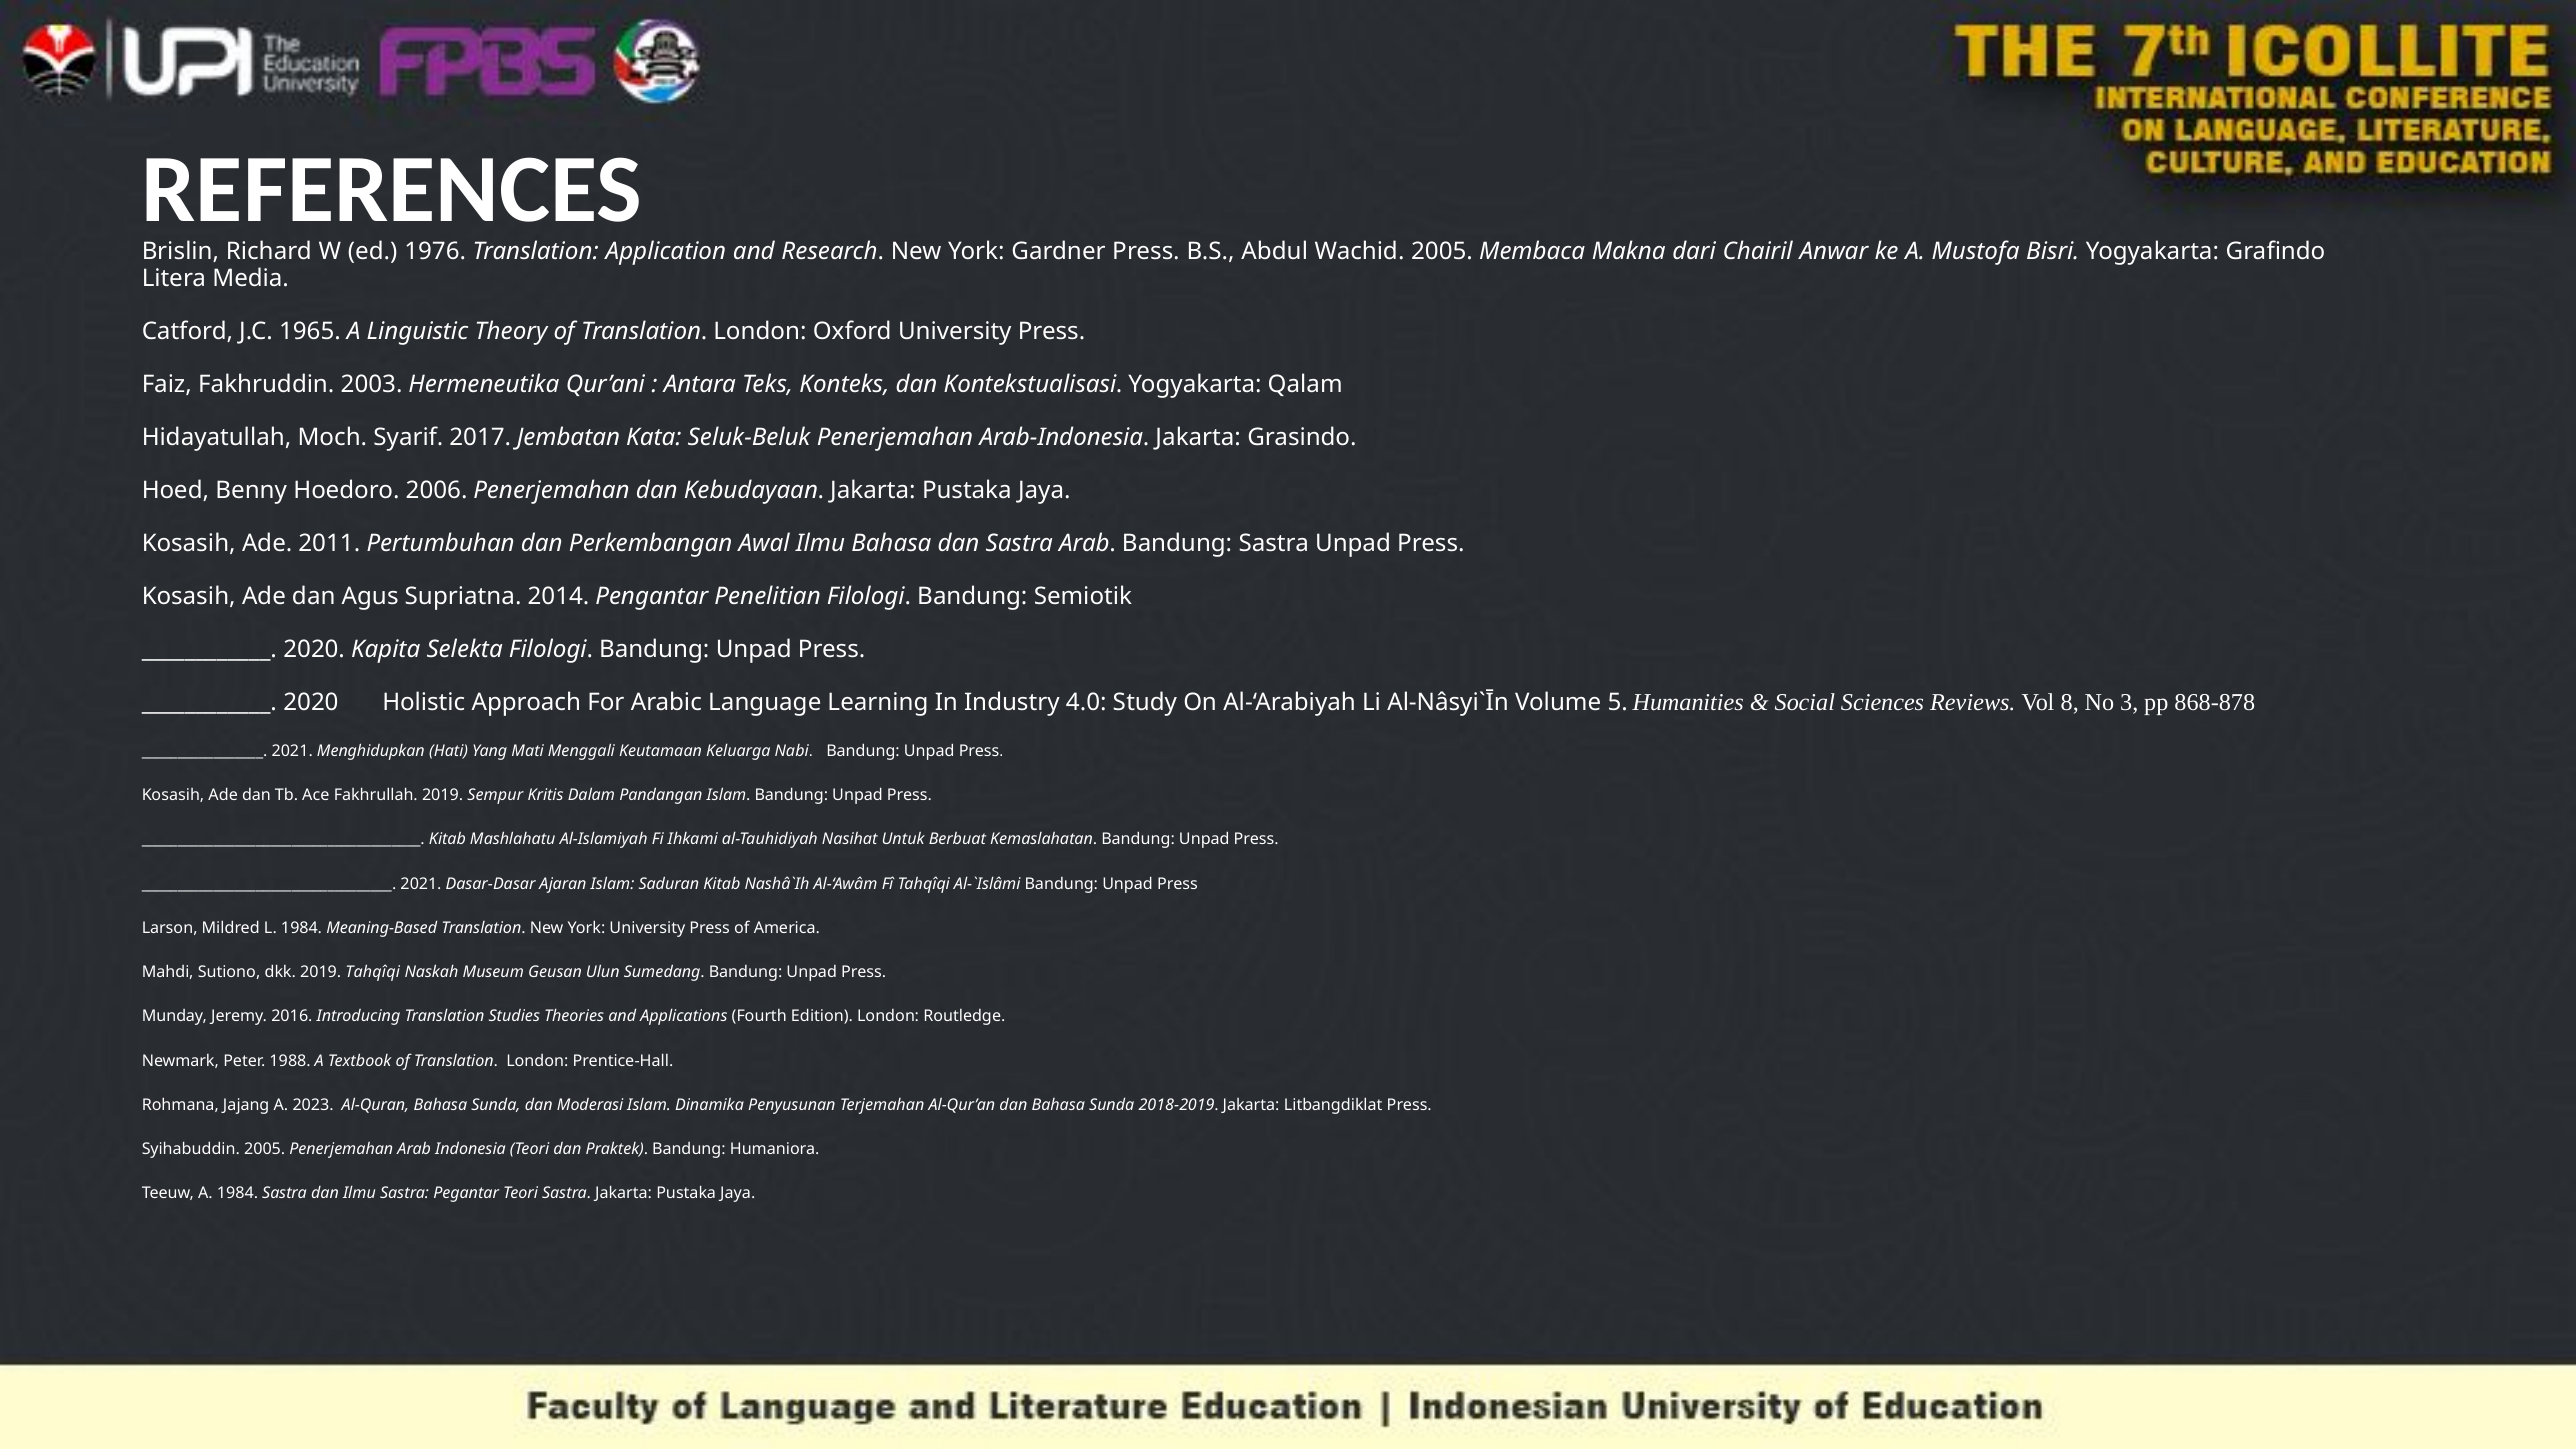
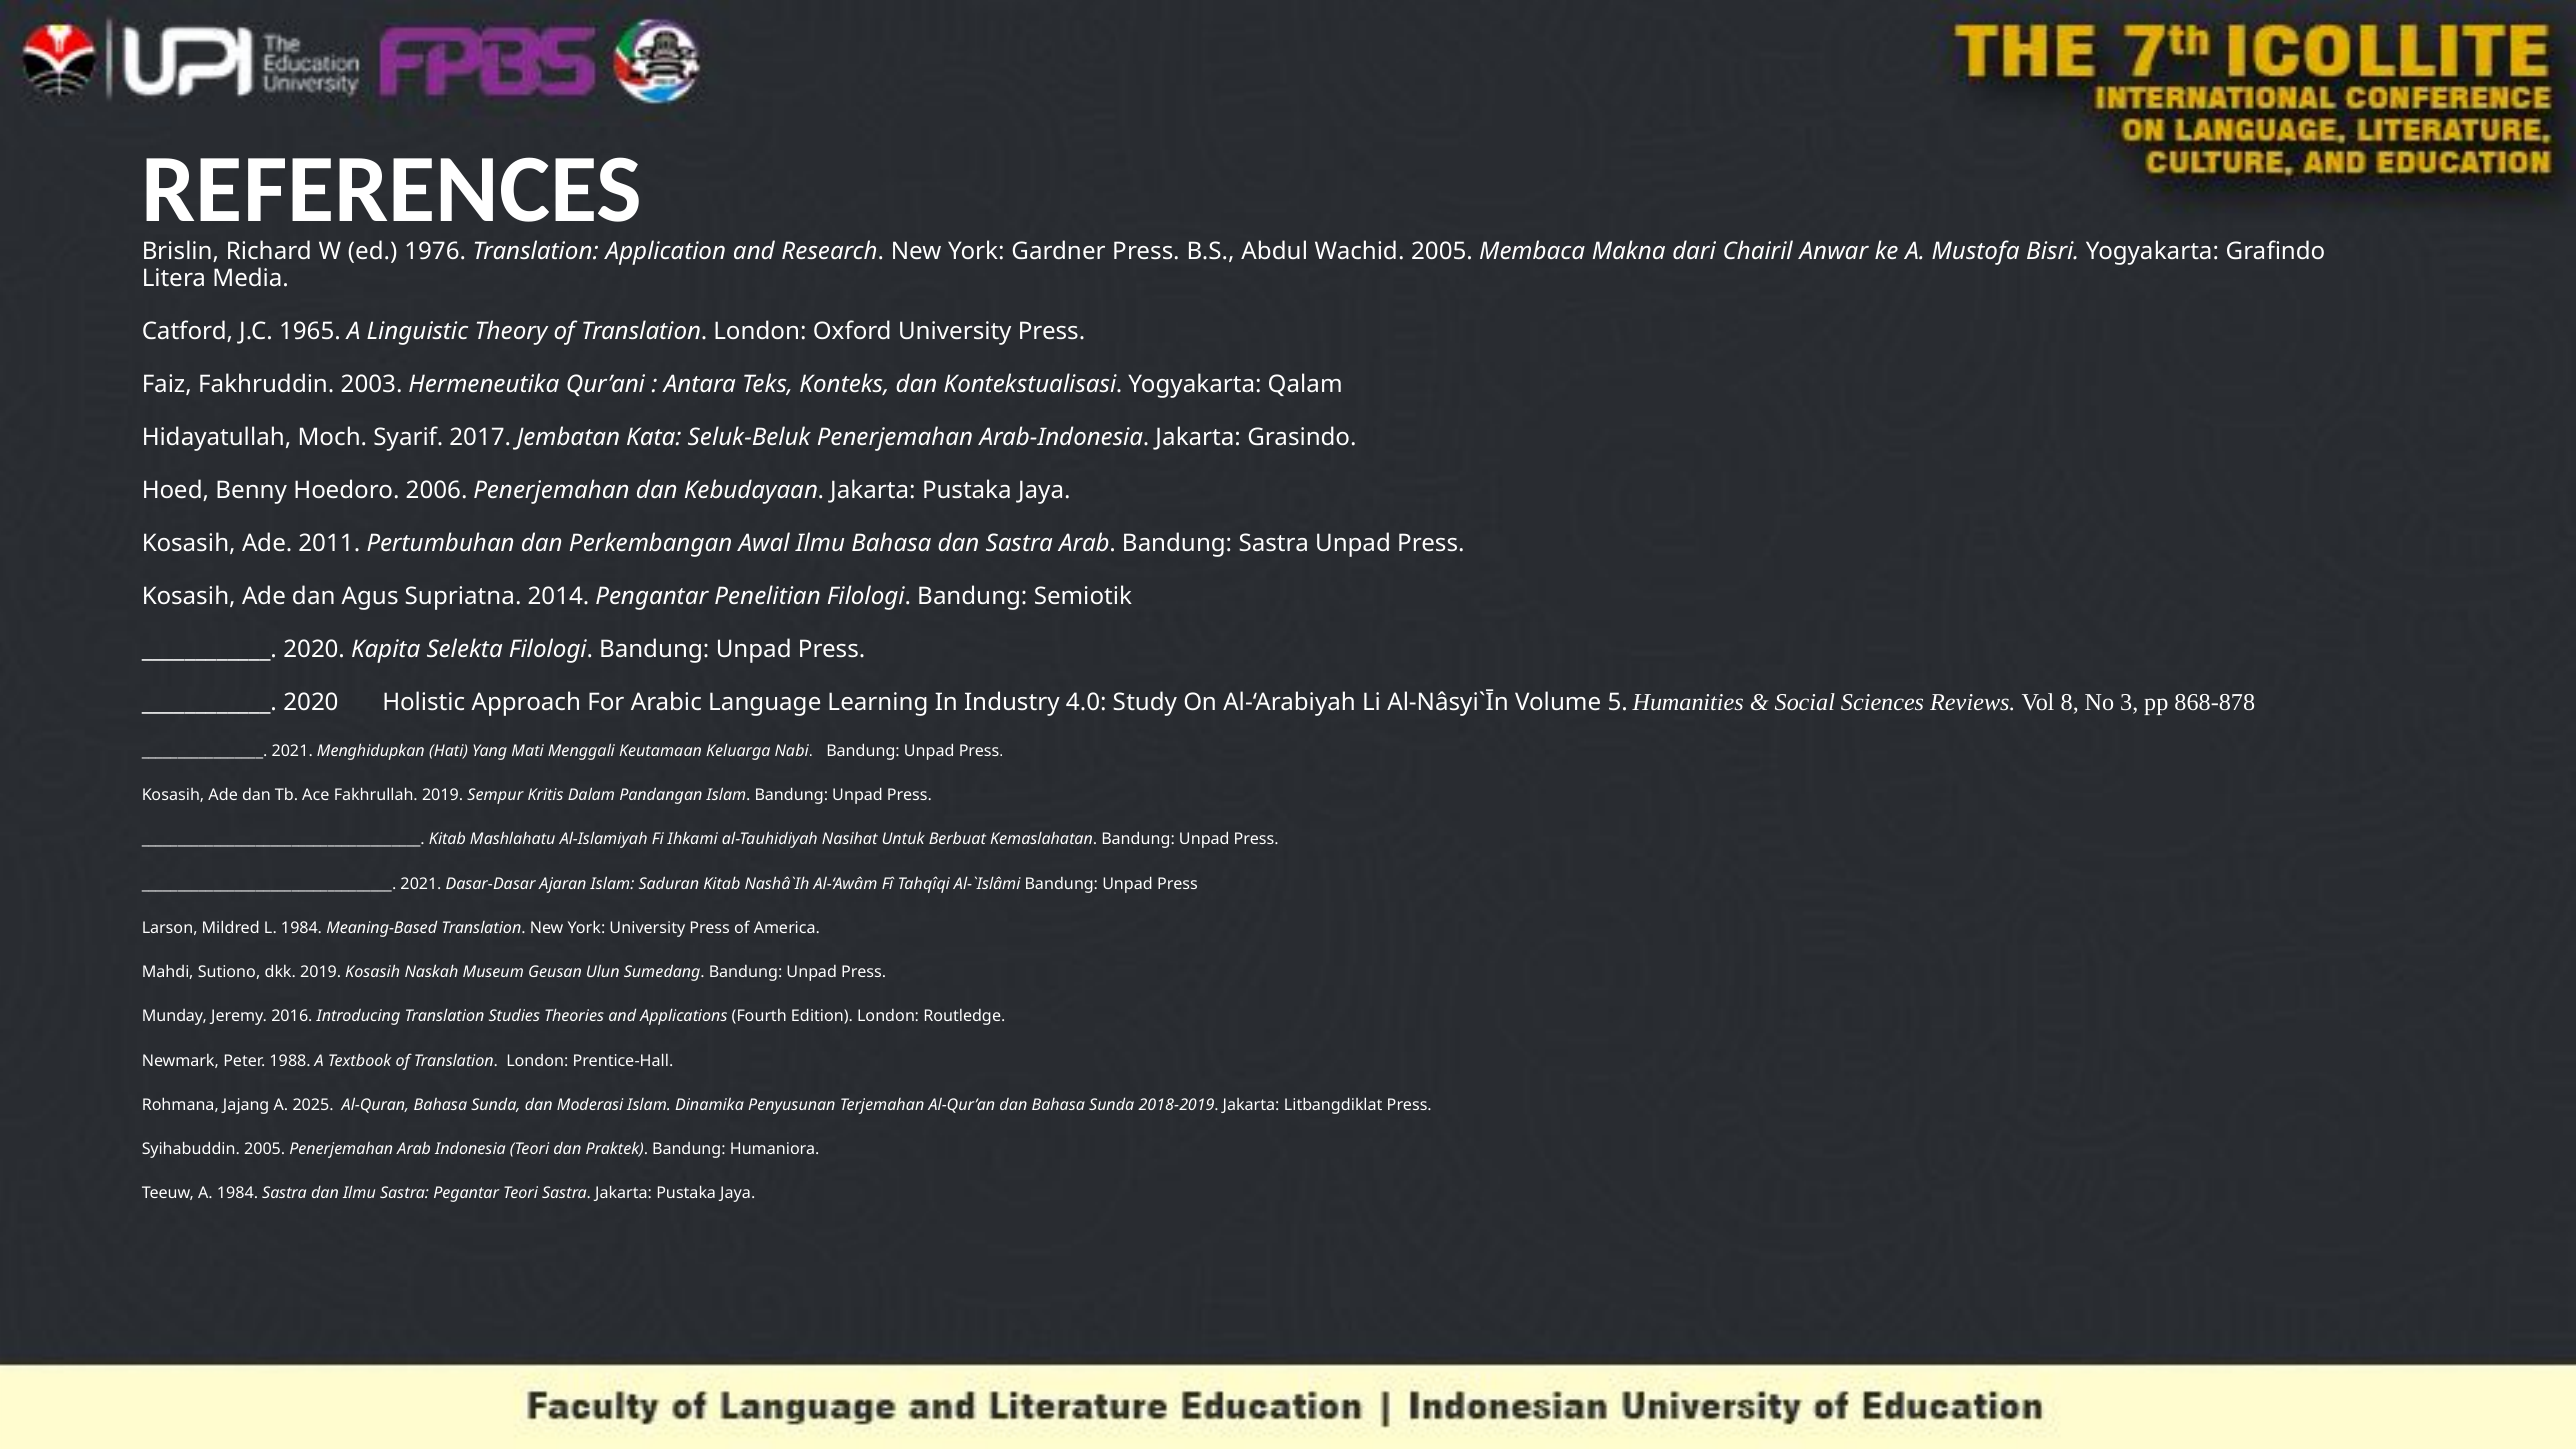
2019 Tahqîqi: Tahqîqi -> Kosasih
2023: 2023 -> 2025
